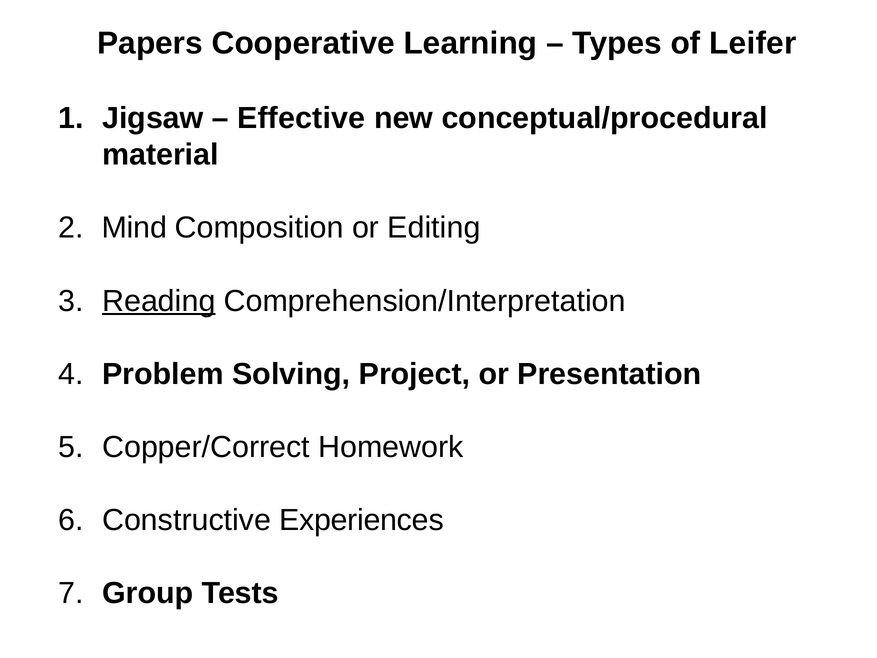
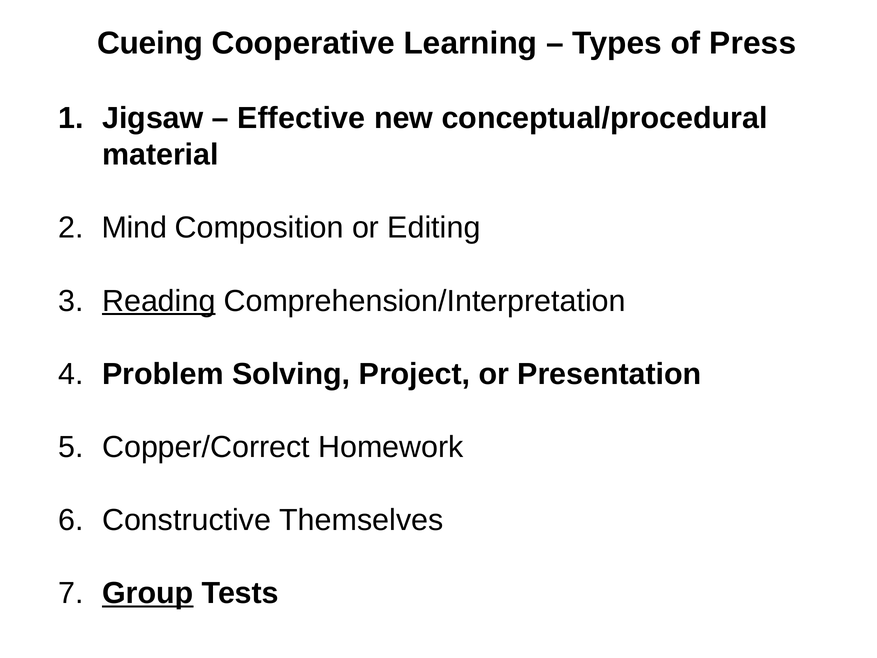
Papers: Papers -> Cueing
Leifer: Leifer -> Press
Experiences: Experiences -> Themselves
Group underline: none -> present
